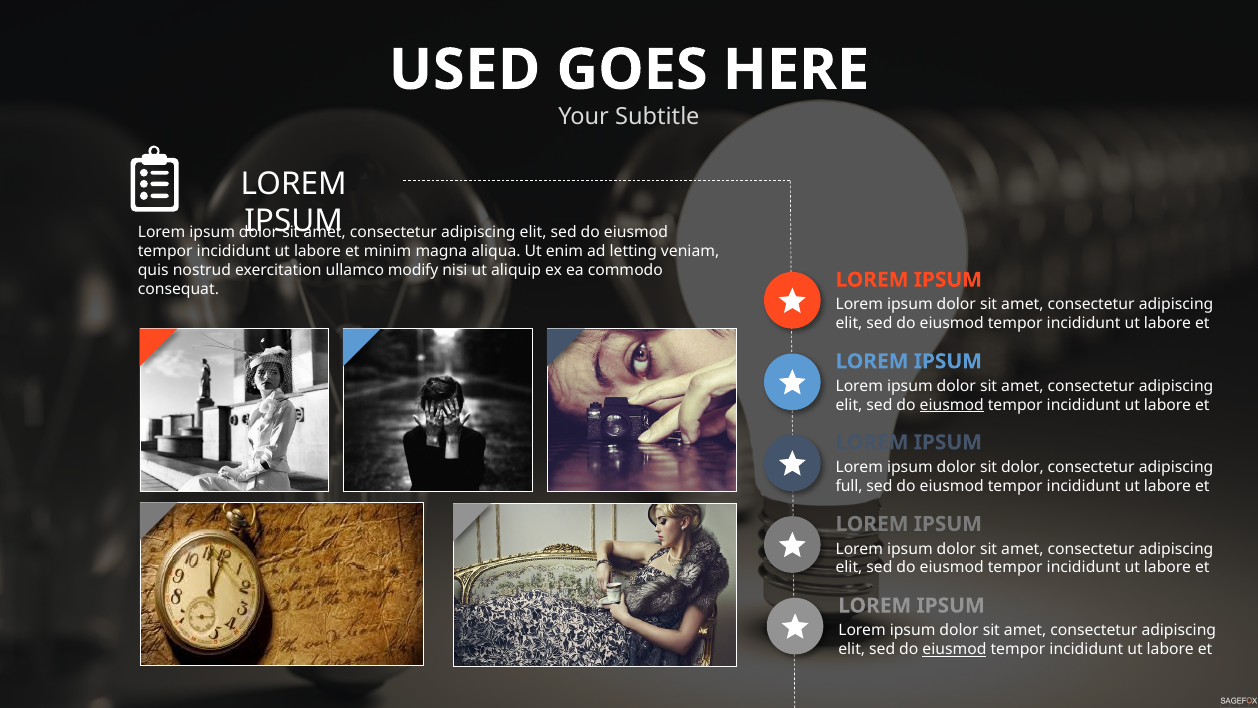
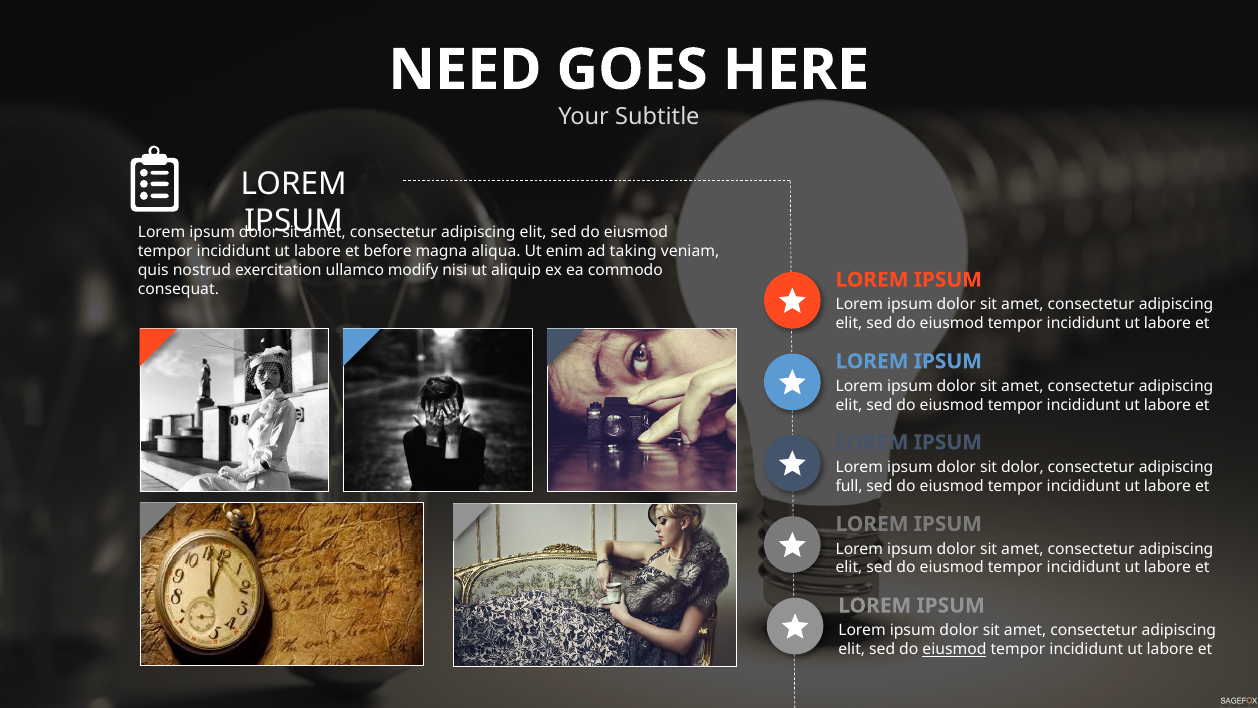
USED: USED -> NEED
minim: minim -> before
letting: letting -> taking
eiusmod at (952, 405) underline: present -> none
